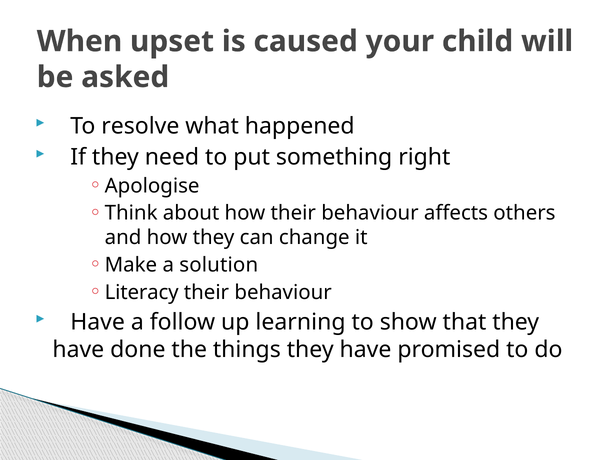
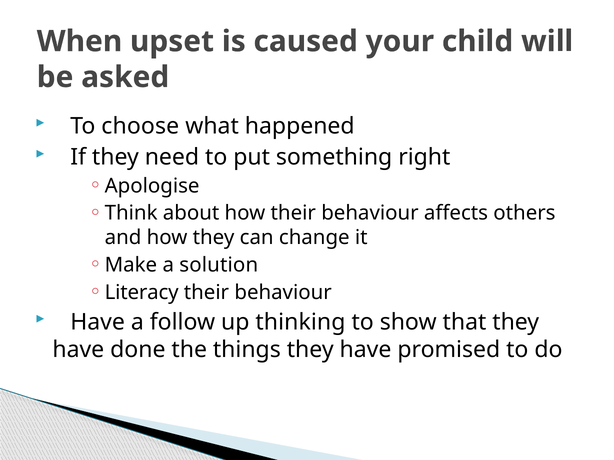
resolve: resolve -> choose
learning: learning -> thinking
